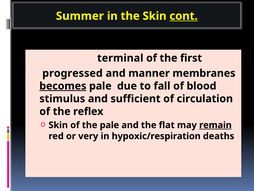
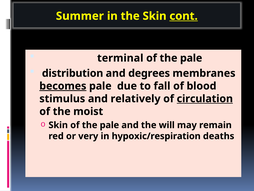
first at (191, 58): first -> pale
progressed: progressed -> distribution
manner: manner -> degrees
sufficient: sufficient -> relatively
circulation underline: none -> present
reflex: reflex -> moist
flat: flat -> will
remain underline: present -> none
